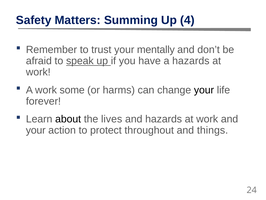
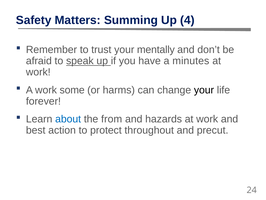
a hazards: hazards -> minutes
about colour: black -> blue
lives: lives -> from
your at (36, 130): your -> best
things: things -> precut
